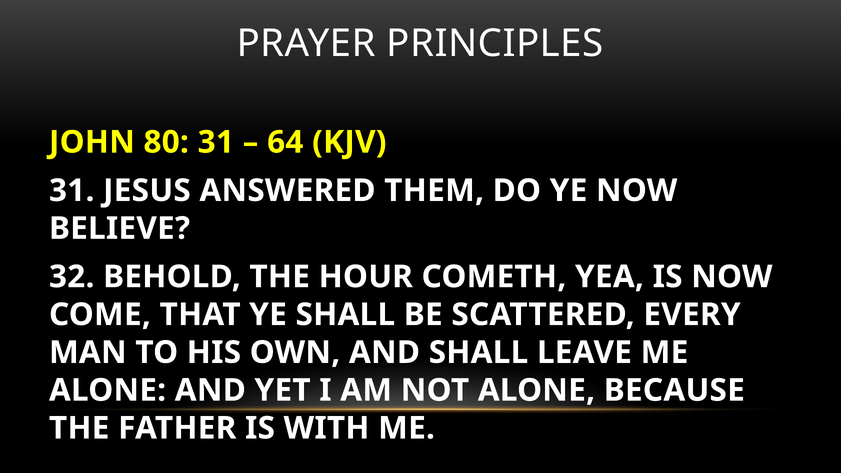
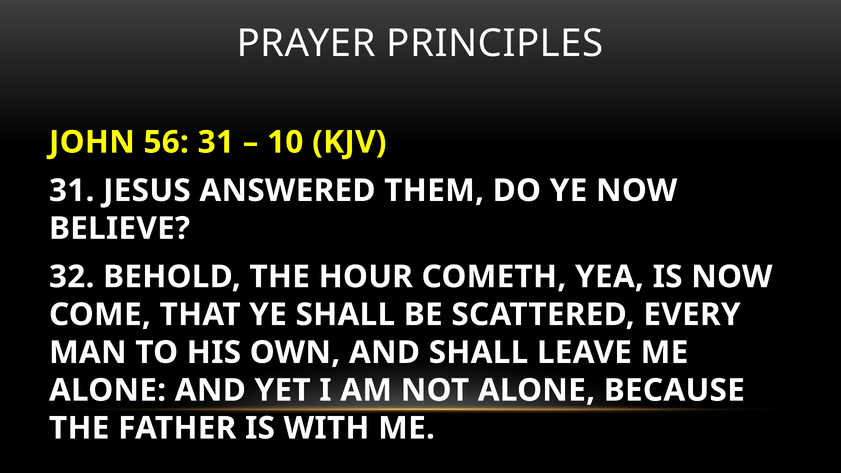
80: 80 -> 56
64: 64 -> 10
